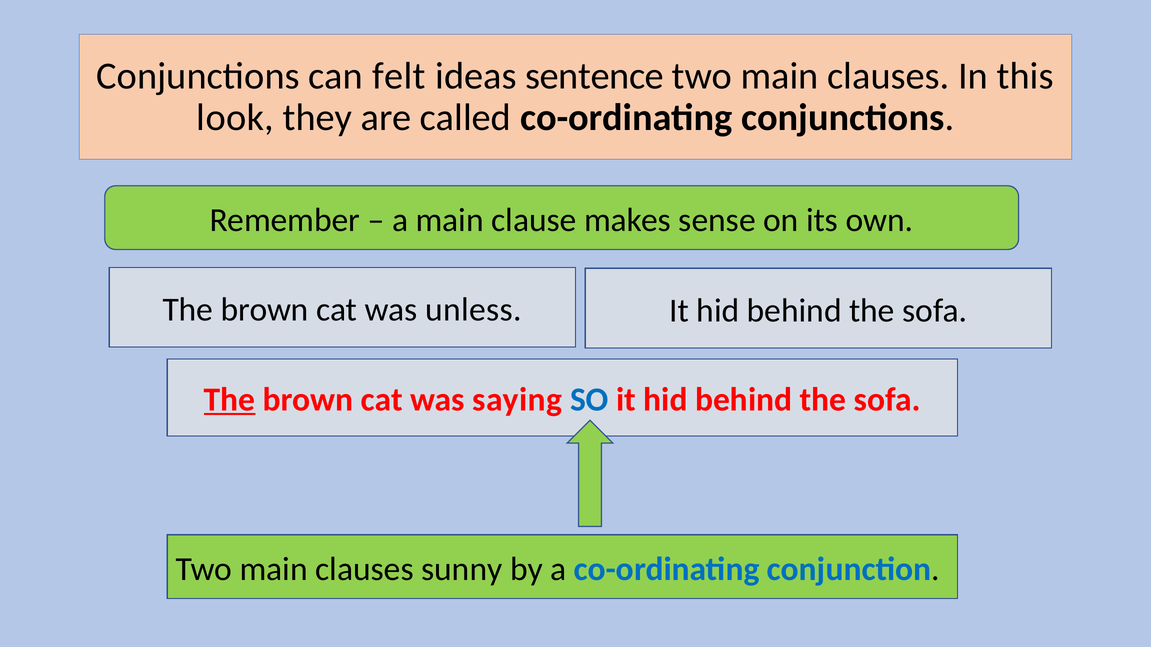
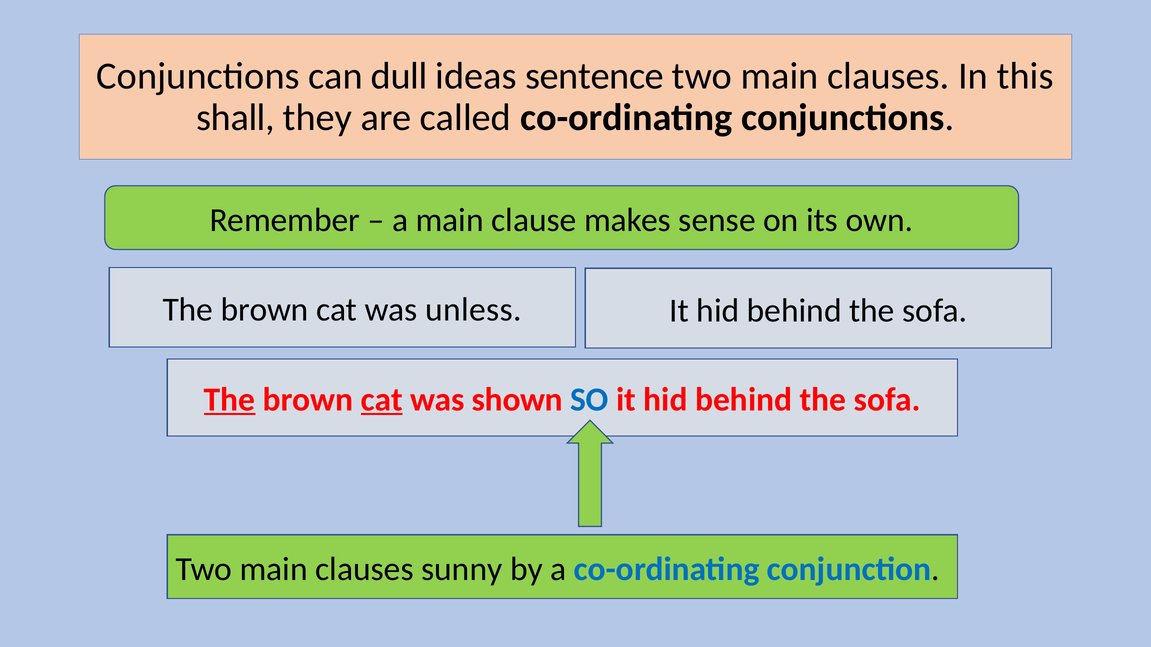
felt: felt -> dull
look: look -> shall
cat at (382, 400) underline: none -> present
saying: saying -> shown
